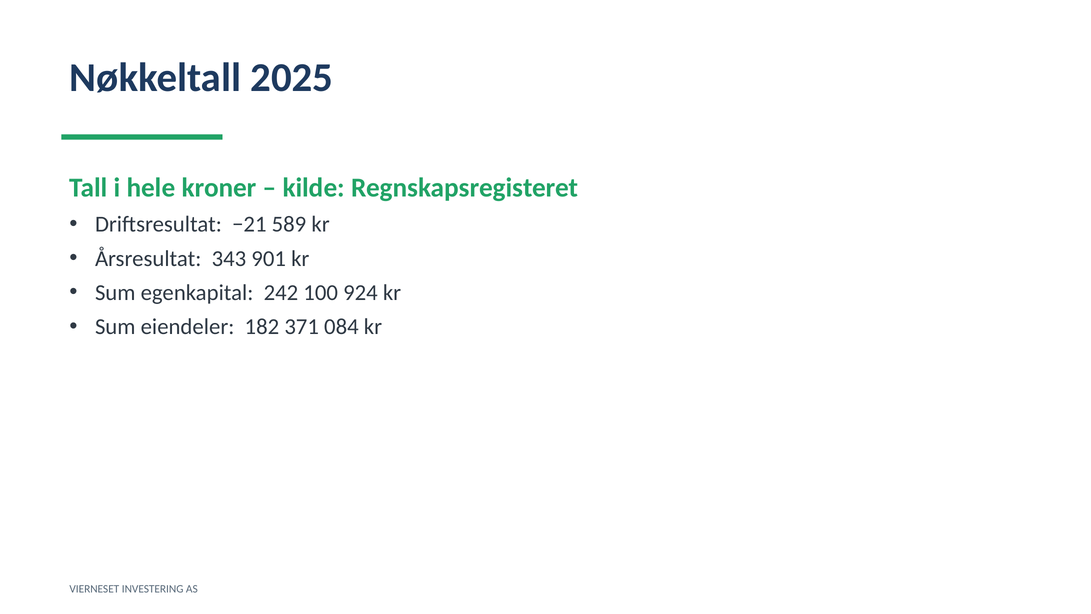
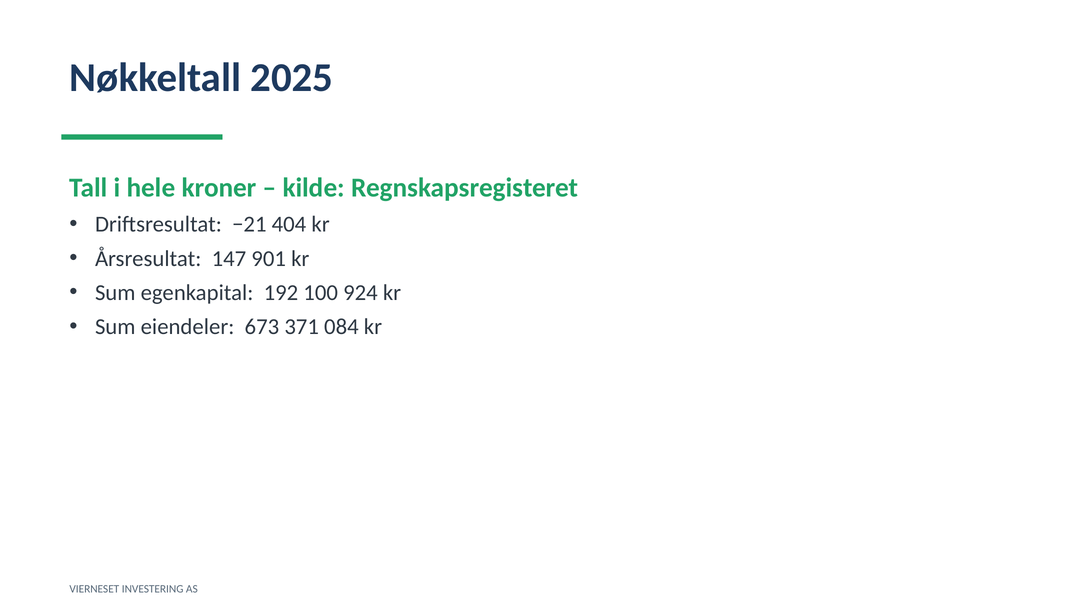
589: 589 -> 404
343: 343 -> 147
242: 242 -> 192
182: 182 -> 673
